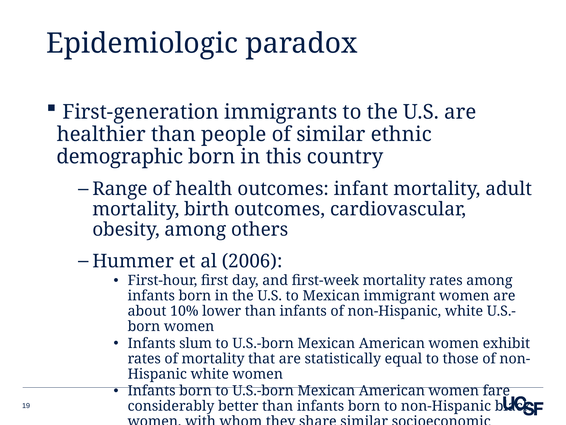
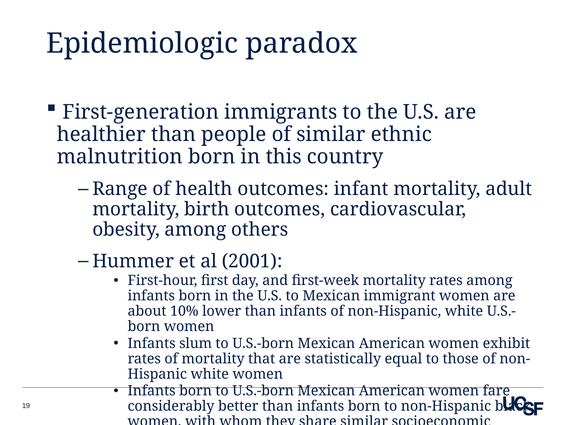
demographic: demographic -> malnutrition
2006: 2006 -> 2001
